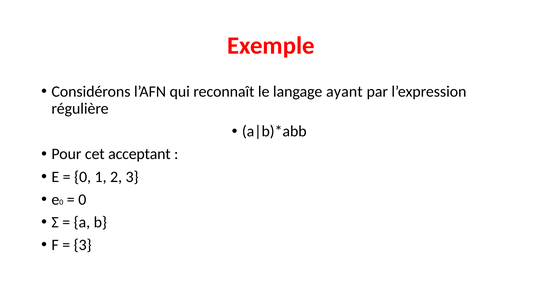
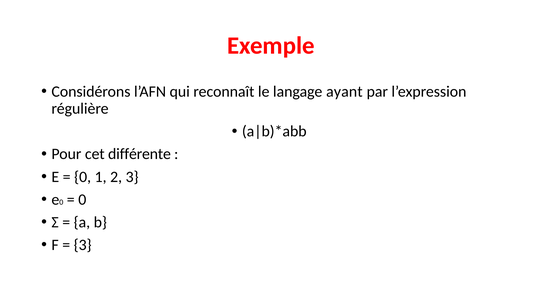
acceptant: acceptant -> différente
